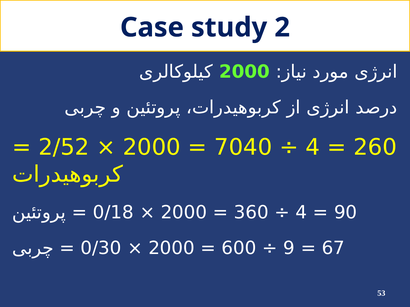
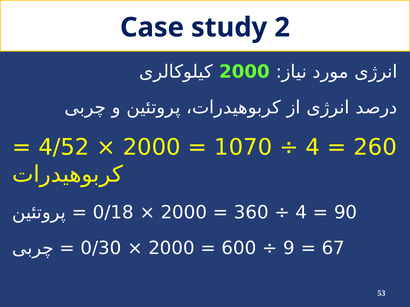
2/52: 2/52 -> 4/52
7040: 7040 -> 1070
